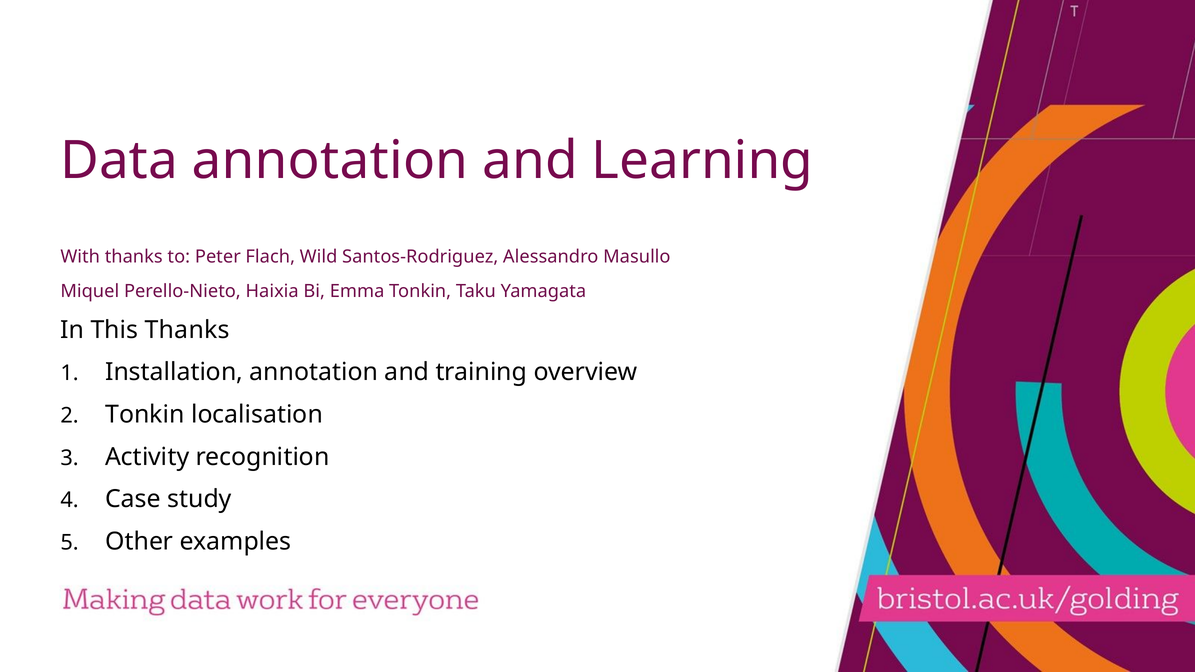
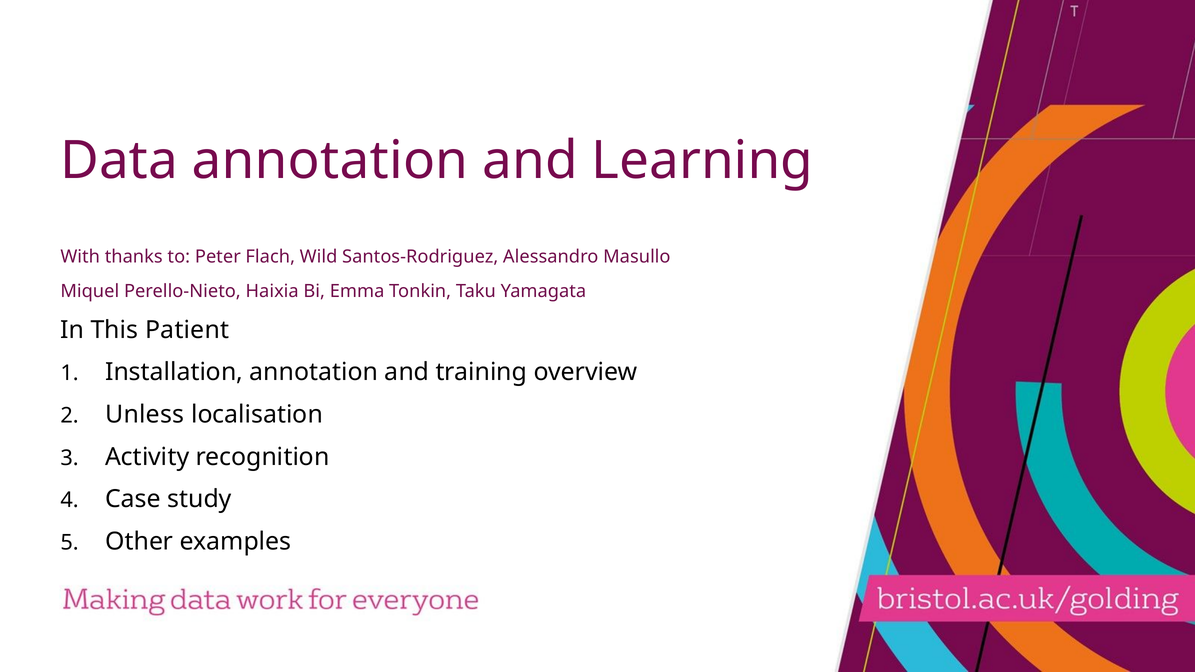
This Thanks: Thanks -> Patient
Tonkin at (145, 415): Tonkin -> Unless
